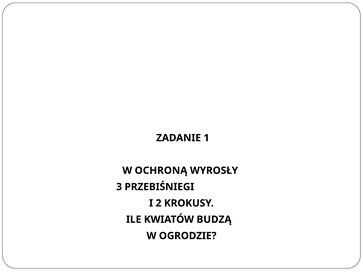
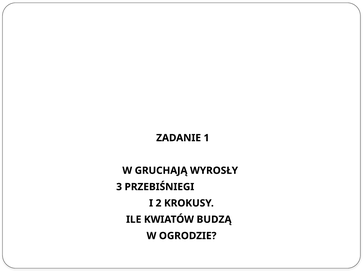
OCHRONĄ: OCHRONĄ -> GRUCHAJĄ
